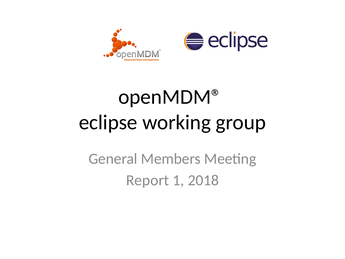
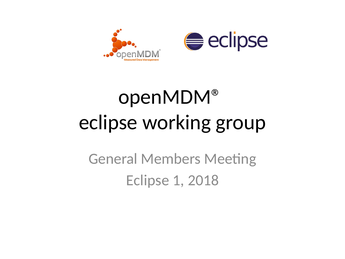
Report at (148, 180): Report -> Eclipse
